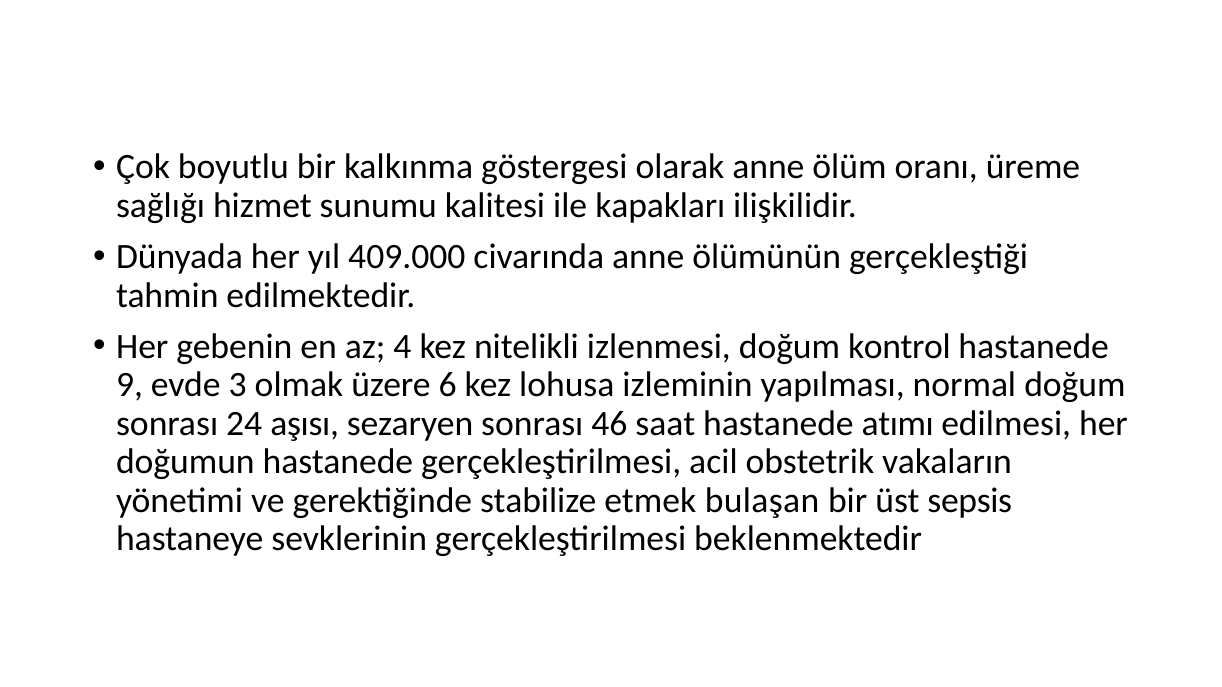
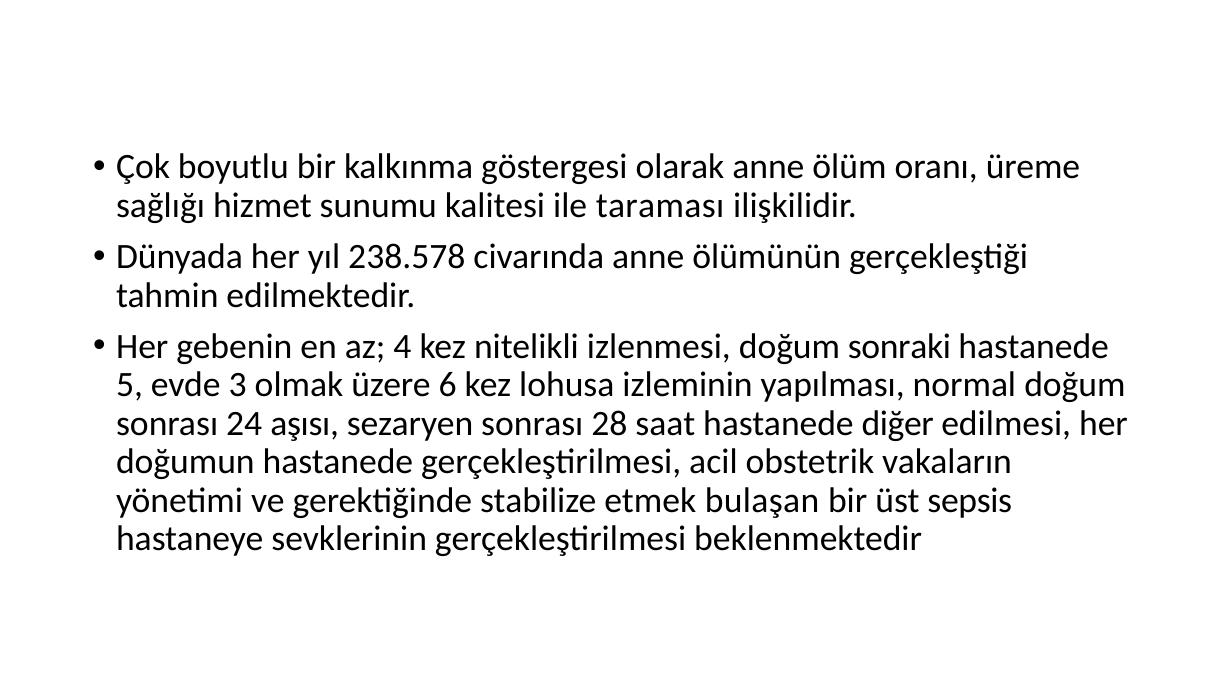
kapakları: kapakları -> taraması
409.000: 409.000 -> 238.578
kontrol: kontrol -> sonraki
9: 9 -> 5
46: 46 -> 28
atımı: atımı -> diğer
